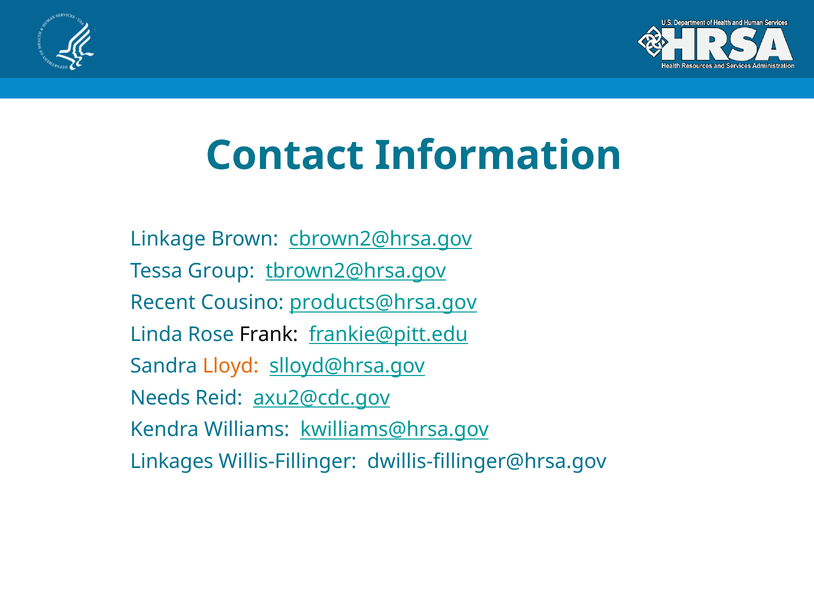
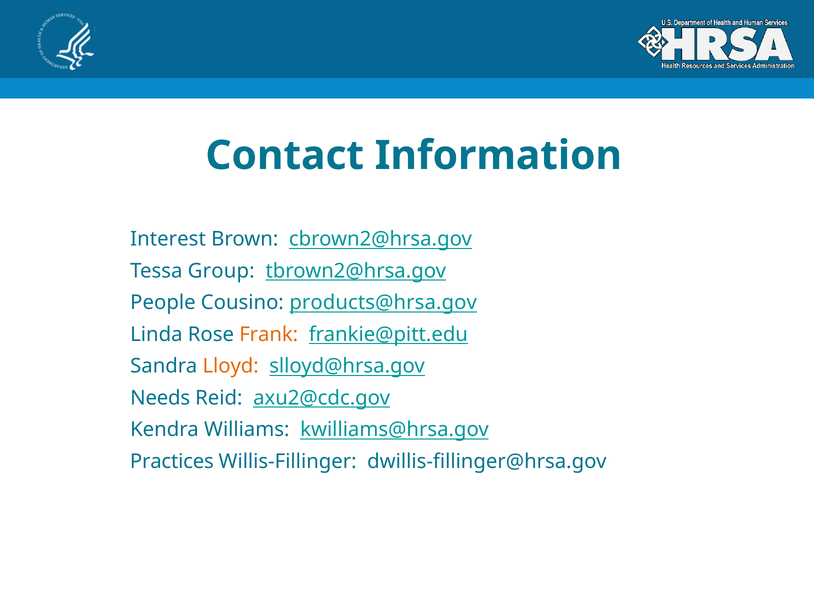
Linkage: Linkage -> Interest
Recent: Recent -> People
Frank colour: black -> orange
Linkages: Linkages -> Practices
